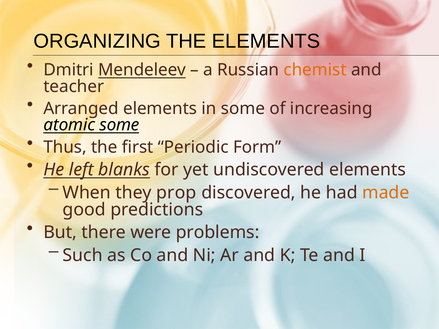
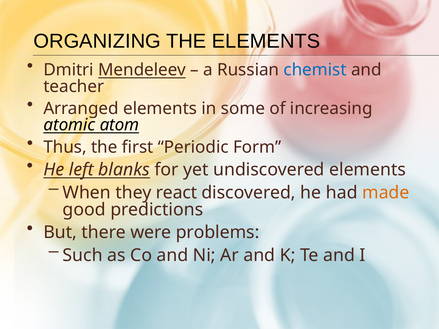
chemist colour: orange -> blue
atomic some: some -> atom
prop: prop -> react
